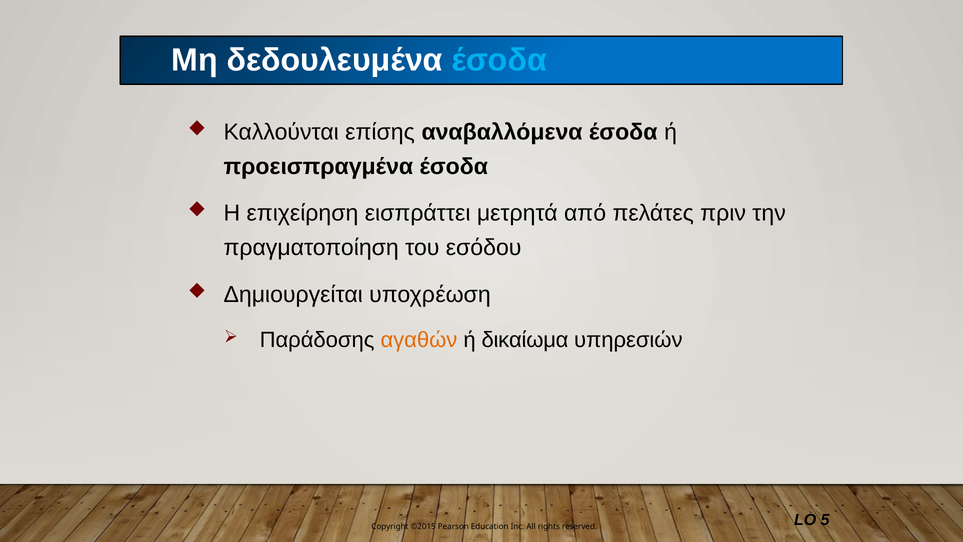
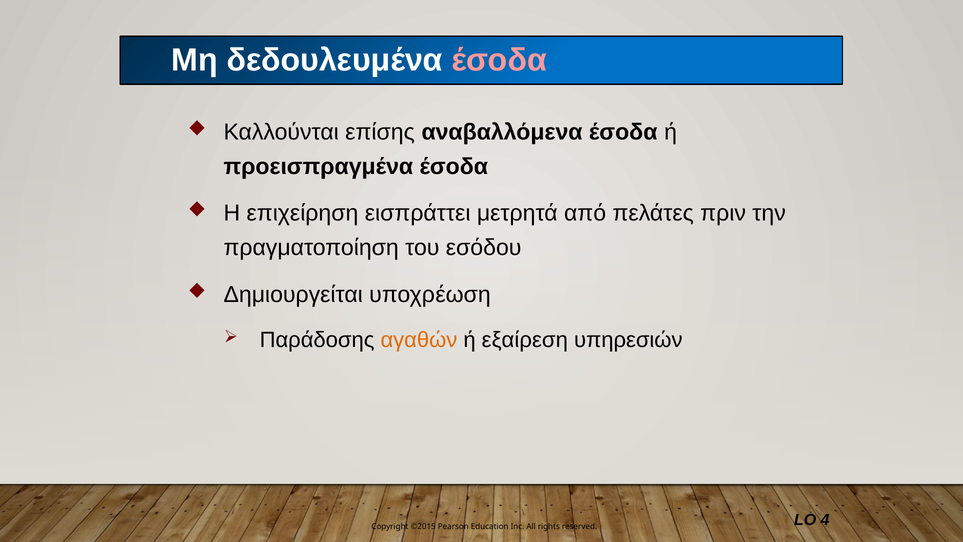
έσοδα at (499, 60) colour: light blue -> pink
δικαίωμα: δικαίωμα -> εξαίρεση
5: 5 -> 4
